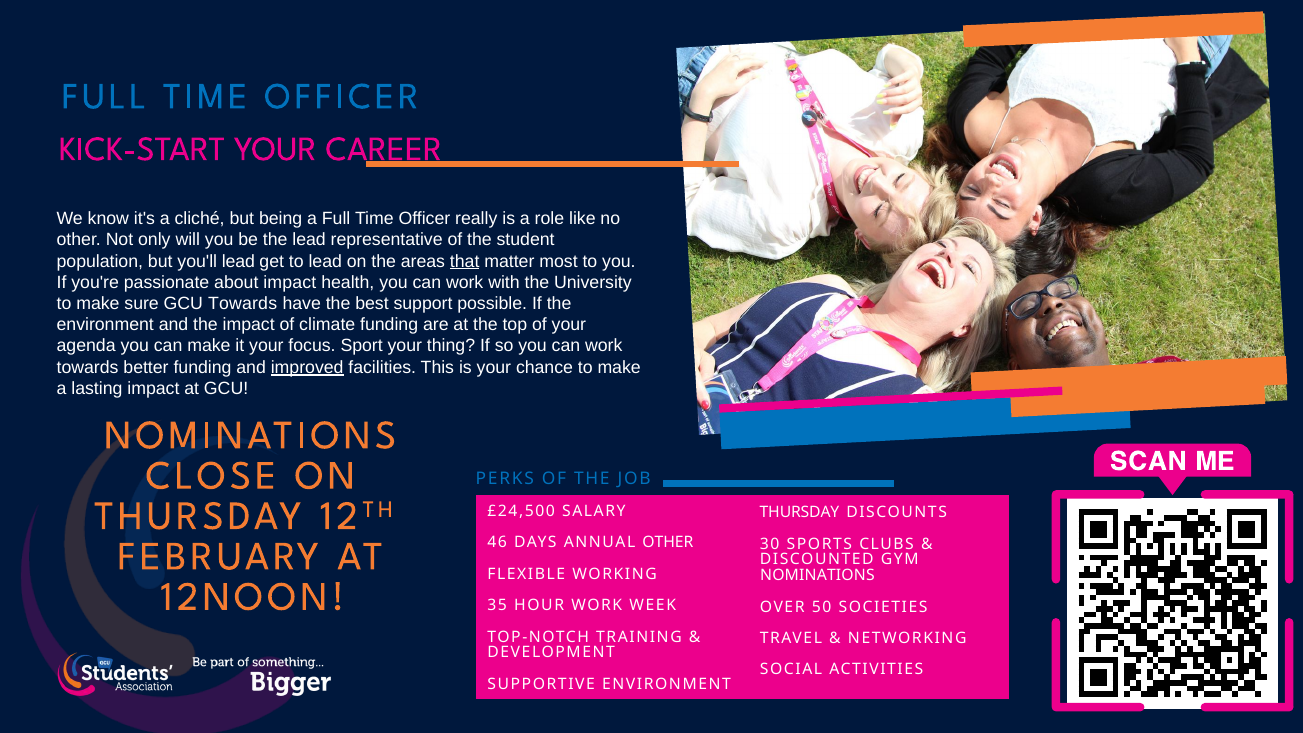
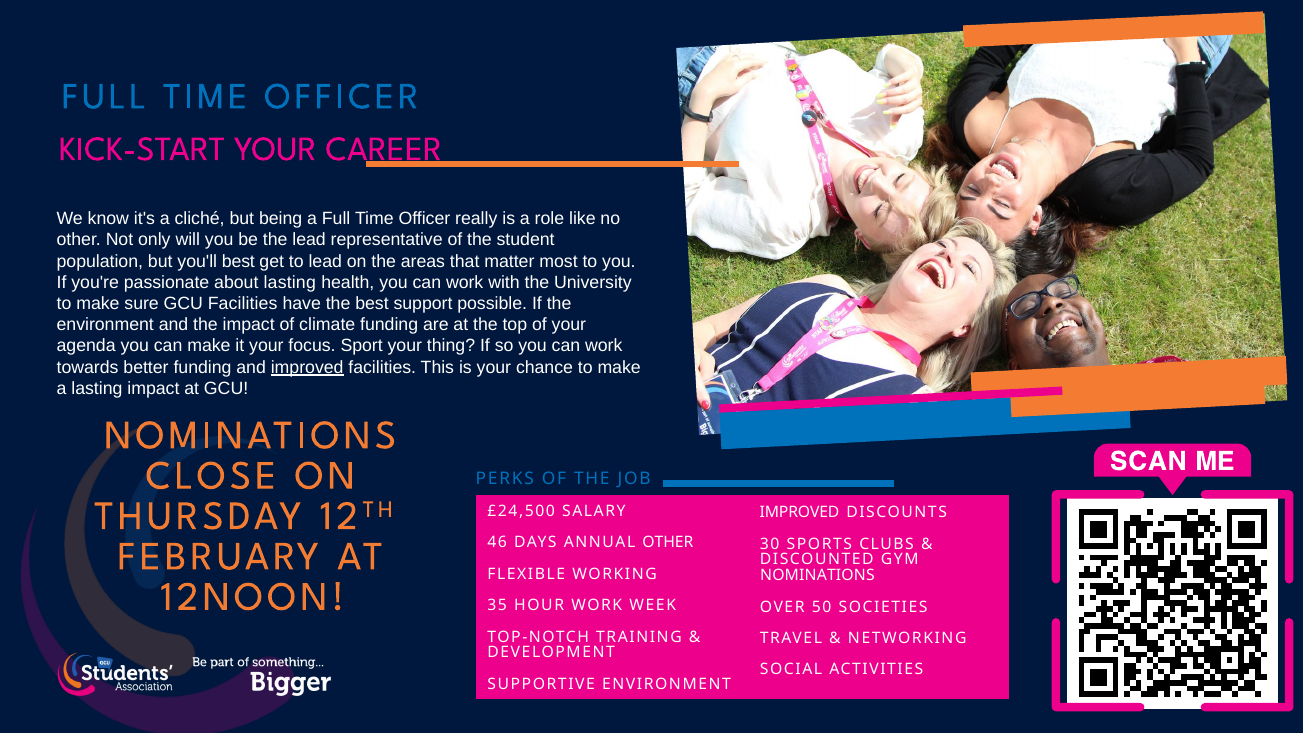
you'll lead: lead -> best
that underline: present -> none
about impact: impact -> lasting
GCU Towards: Towards -> Facilities
THURSDAY at (800, 512): THURSDAY -> IMPROVED
